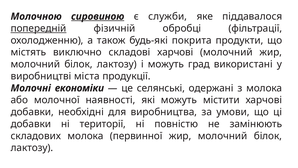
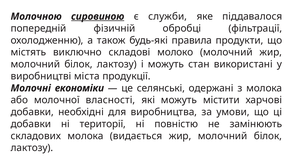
попередній underline: present -> none
покрита: покрита -> правила
складові харчові: харчові -> молоко
град: град -> стан
наявності: наявності -> власності
первинної: первинної -> видається
